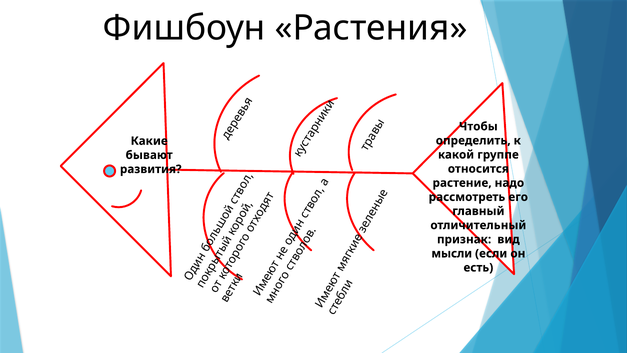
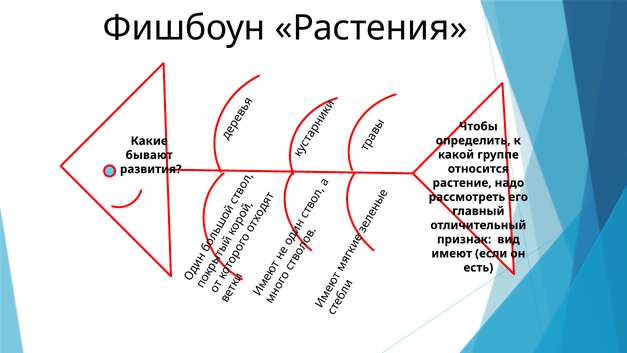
мысли: мысли -> имеют
